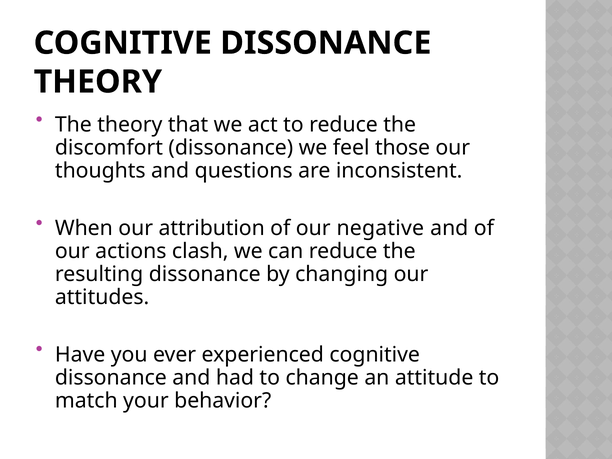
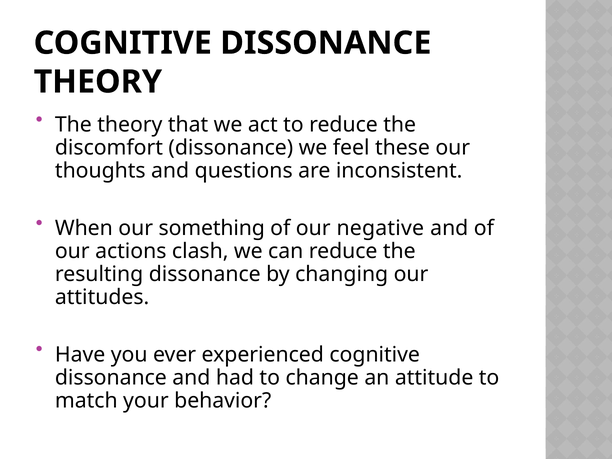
those: those -> these
attribution: attribution -> something
